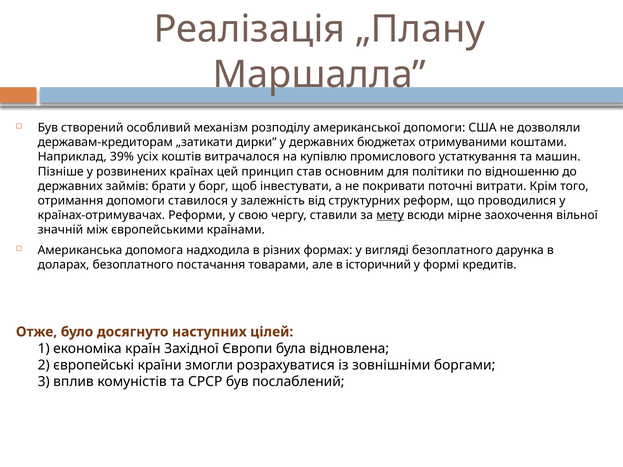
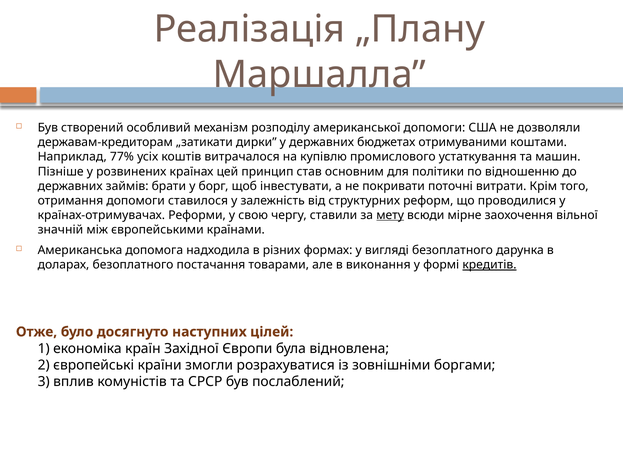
39%: 39% -> 77%
історичний: історичний -> виконання
кредитів underline: none -> present
